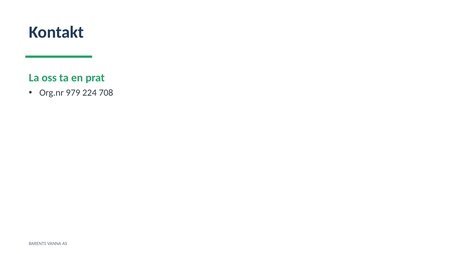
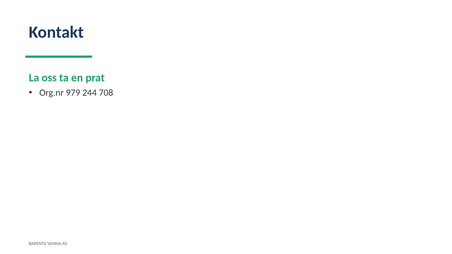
224: 224 -> 244
